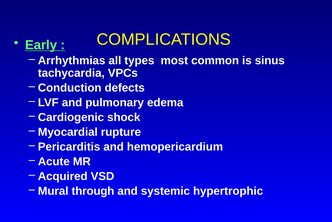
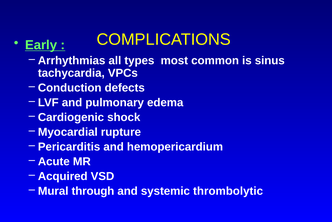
hypertrophic: hypertrophic -> thrombolytic
